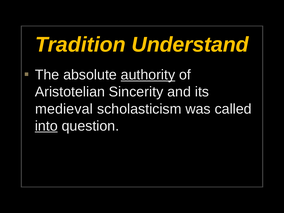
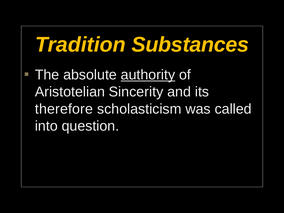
Understand: Understand -> Substances
medieval: medieval -> therefore
into underline: present -> none
